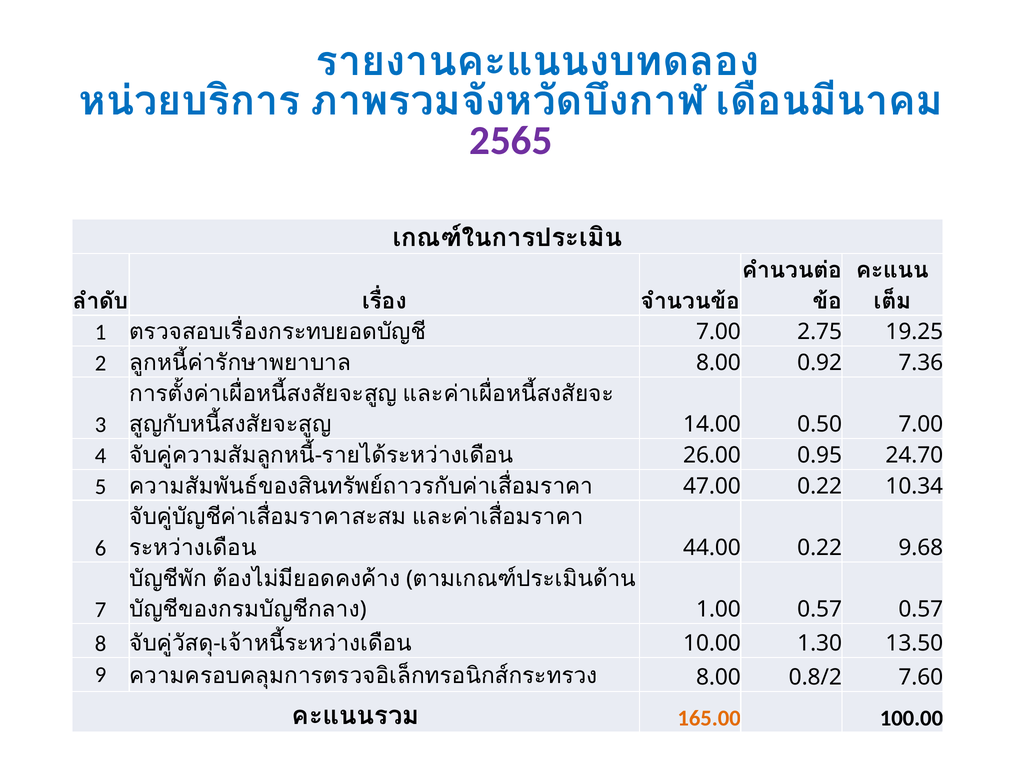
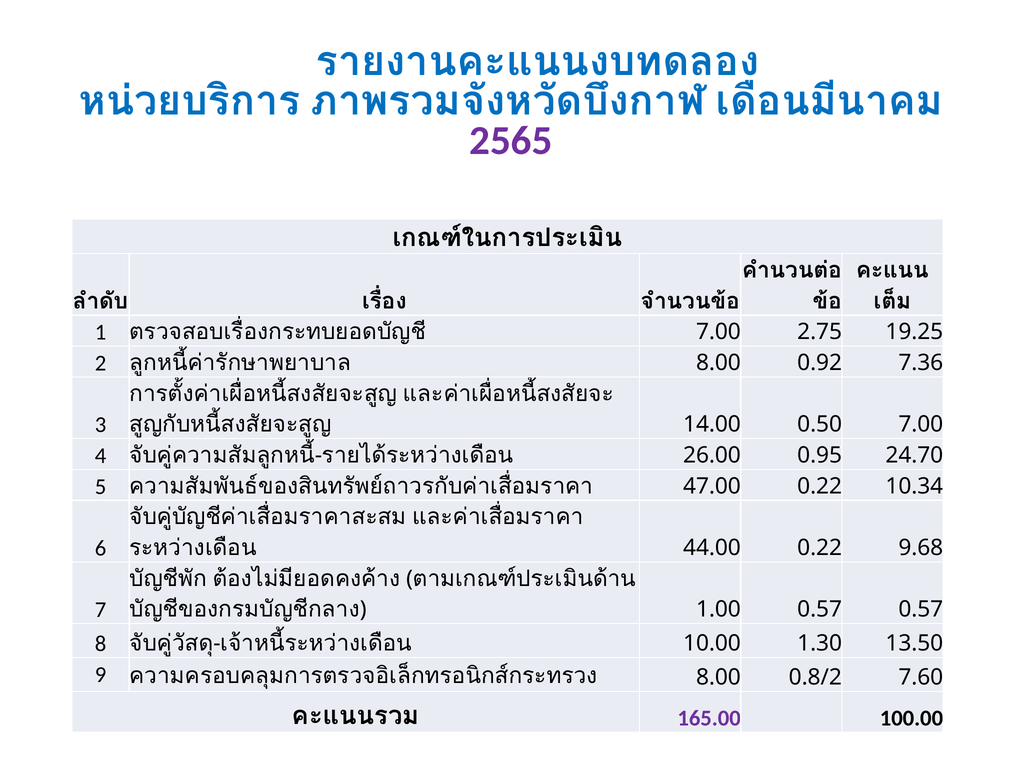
165.00 colour: orange -> purple
